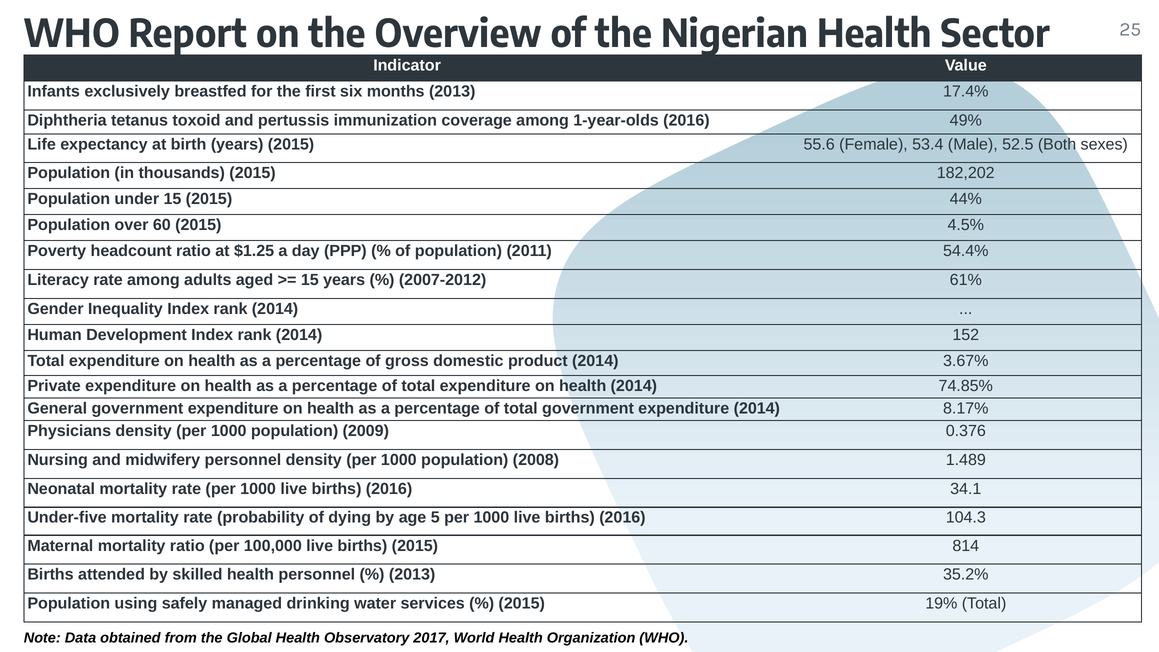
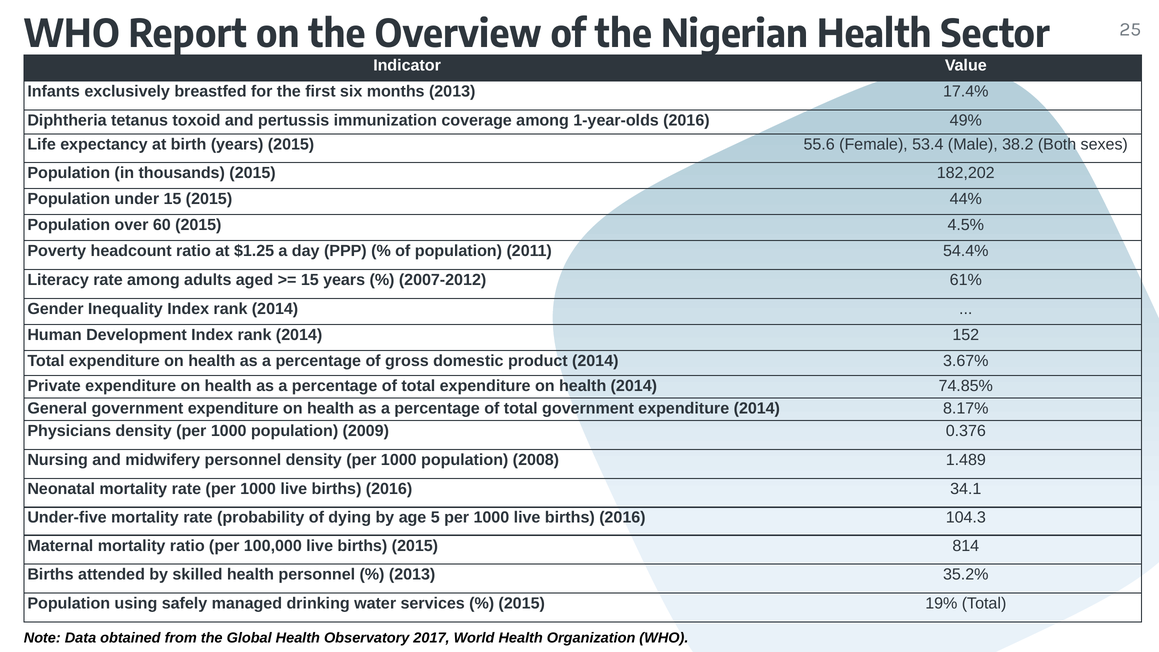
52.5: 52.5 -> 38.2
